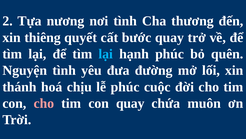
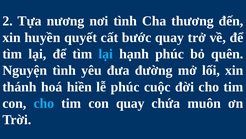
thiêng: thiêng -> huyền
chịu: chịu -> hiền
cho at (44, 103) colour: pink -> light blue
